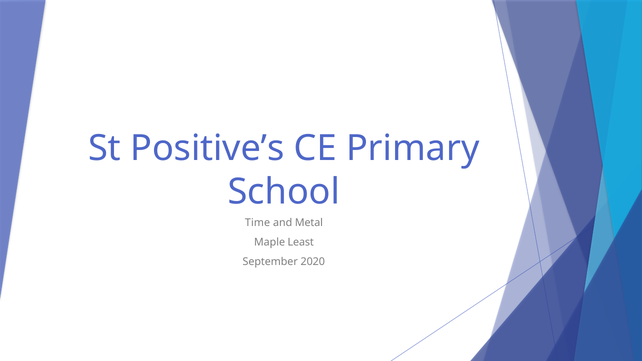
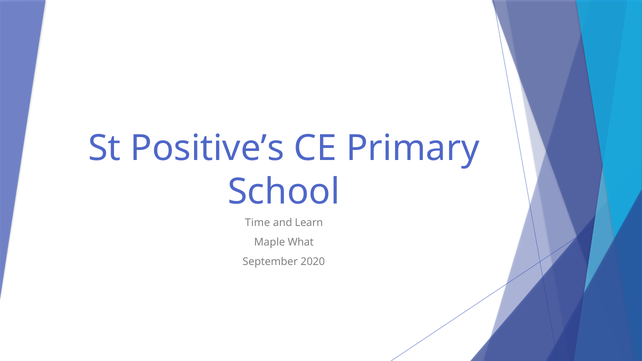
Metal: Metal -> Learn
Least: Least -> What
